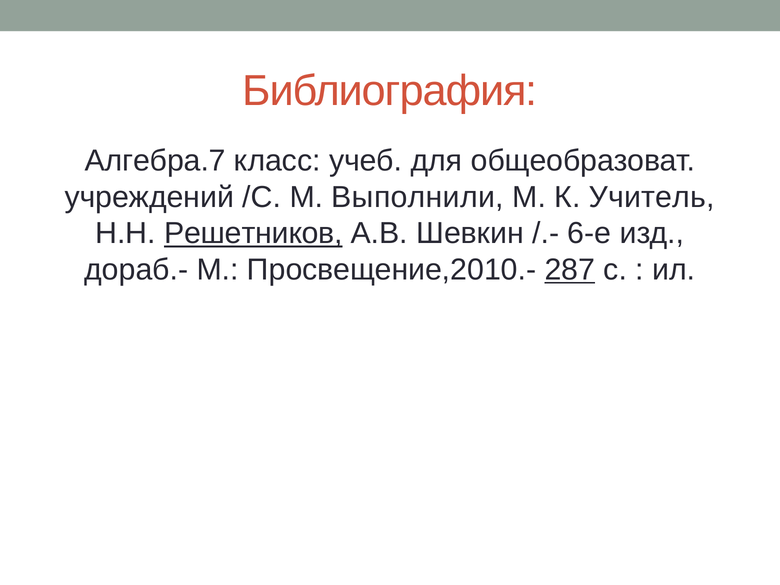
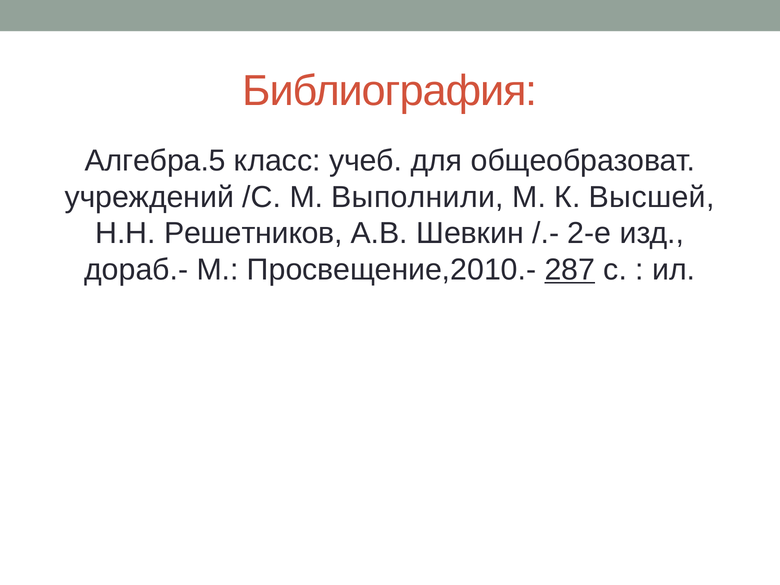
Алгебра.7: Алгебра.7 -> Алгебра.5
Учитель: Учитель -> Высшей
Решетников underline: present -> none
6-е: 6-е -> 2-е
